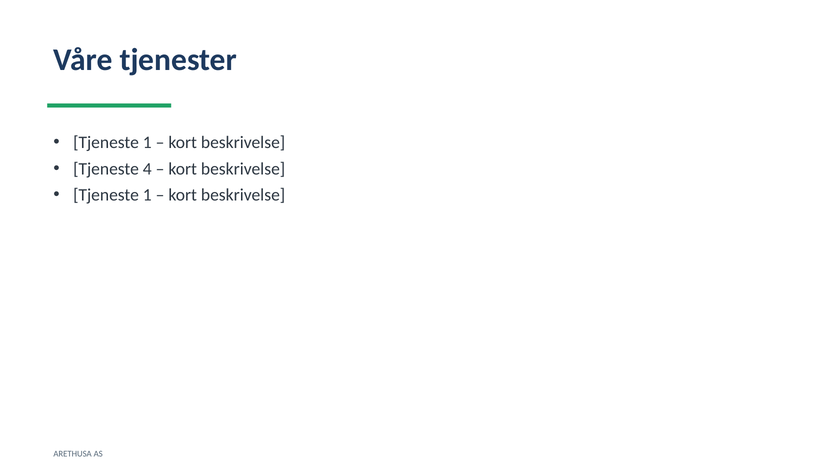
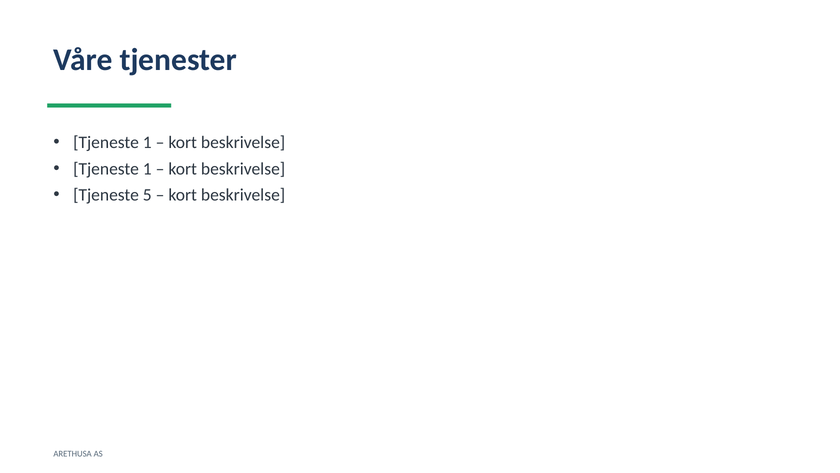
4 at (147, 169): 4 -> 1
1 at (147, 195): 1 -> 5
